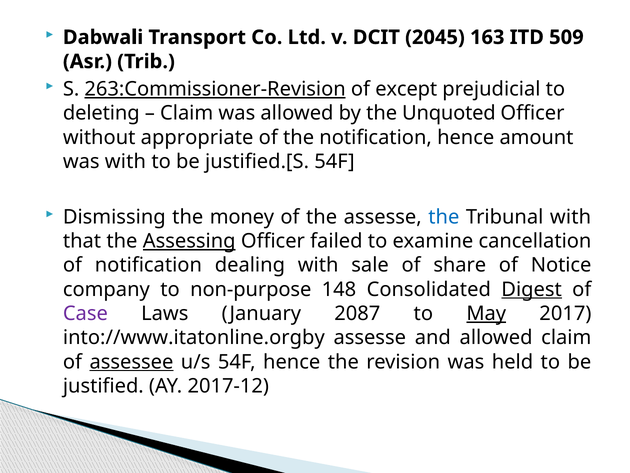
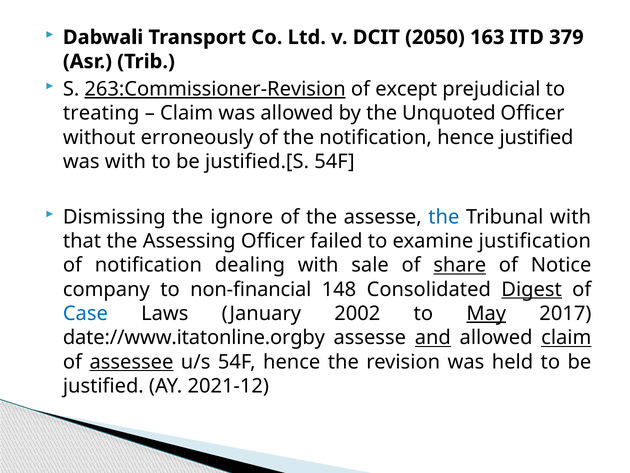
2045: 2045 -> 2050
509: 509 -> 379
deleting: deleting -> treating
appropriate: appropriate -> erroneously
hence amount: amount -> justified
money: money -> ignore
Assessing underline: present -> none
cancellation: cancellation -> justification
share underline: none -> present
non-purpose: non-purpose -> non-financial
Case colour: purple -> blue
2087: 2087 -> 2002
into://www.itatonline.orgby: into://www.itatonline.orgby -> date://www.itatonline.orgby
and underline: none -> present
claim at (566, 337) underline: none -> present
2017-12: 2017-12 -> 2021-12
